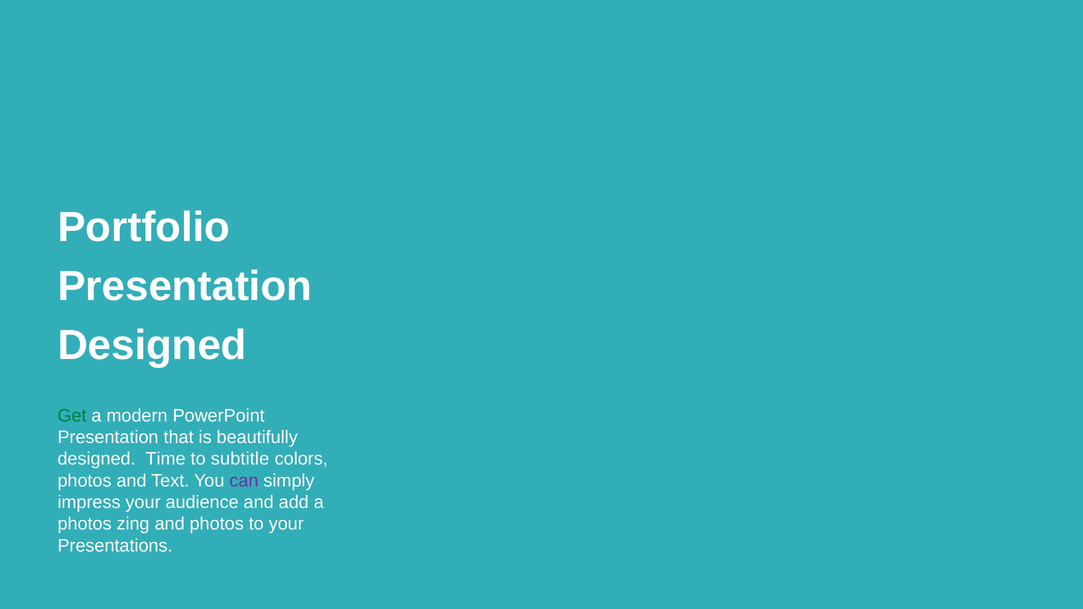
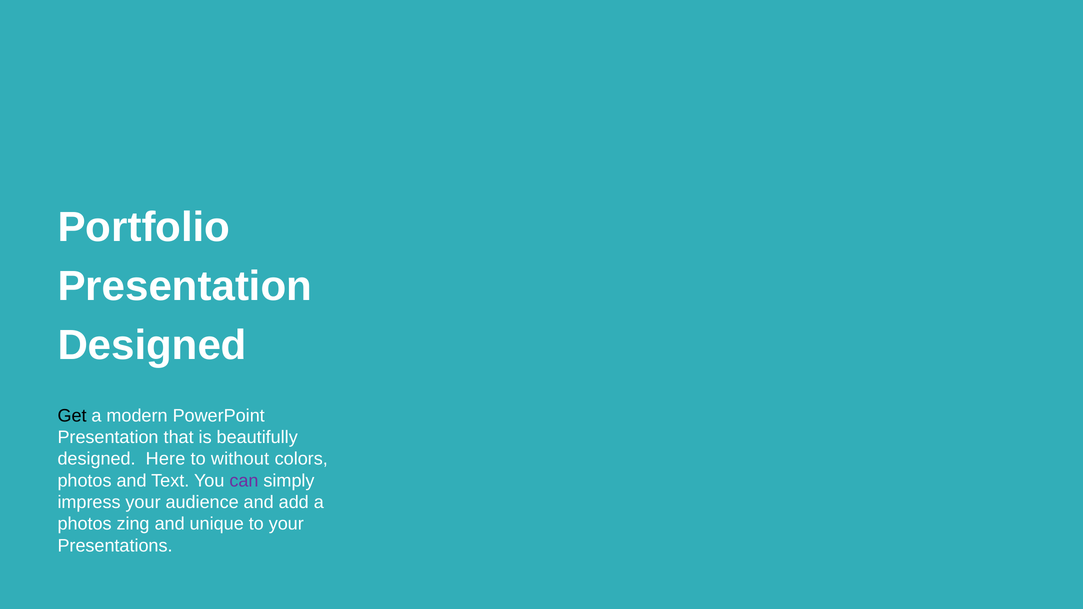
Get colour: green -> black
Time: Time -> Here
subtitle: subtitle -> without
and photos: photos -> unique
